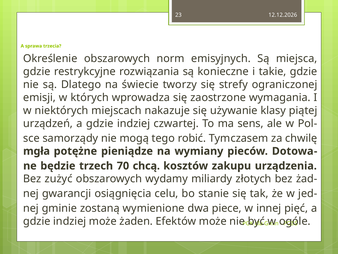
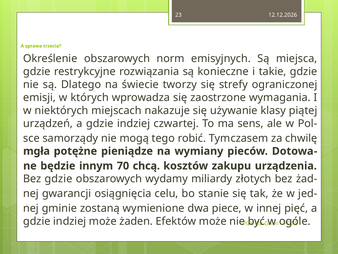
trzech: trzech -> innym
Bez zużyć: zużyć -> gdzie
